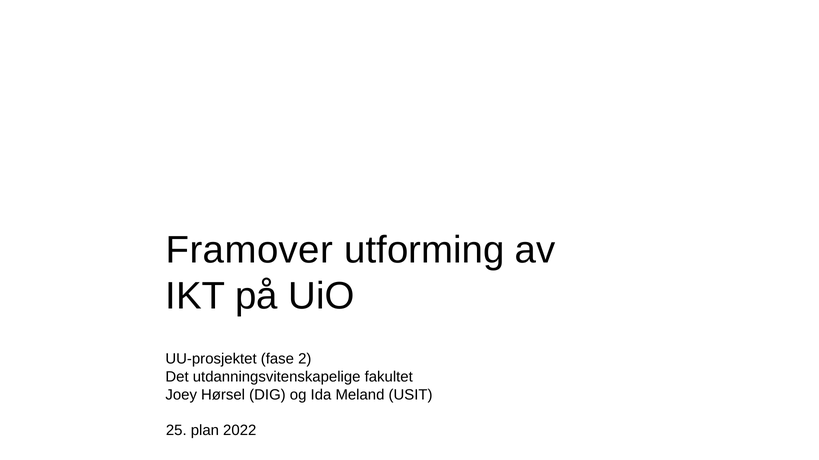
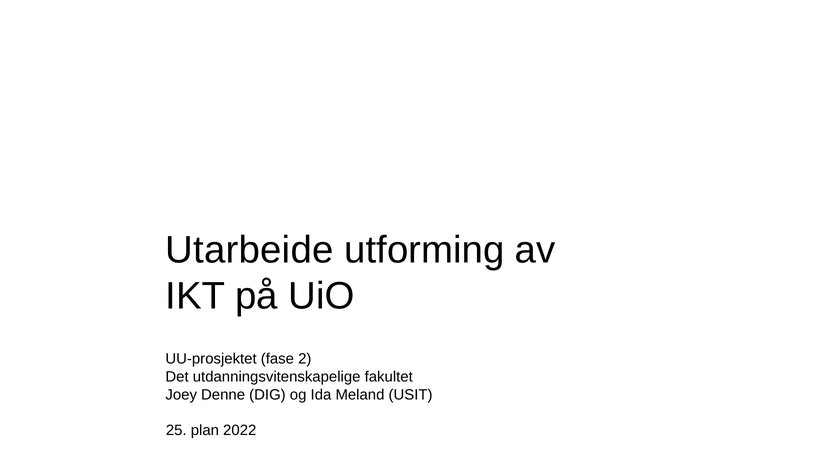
Framover: Framover -> Utarbeide
Hørsel: Hørsel -> Denne
